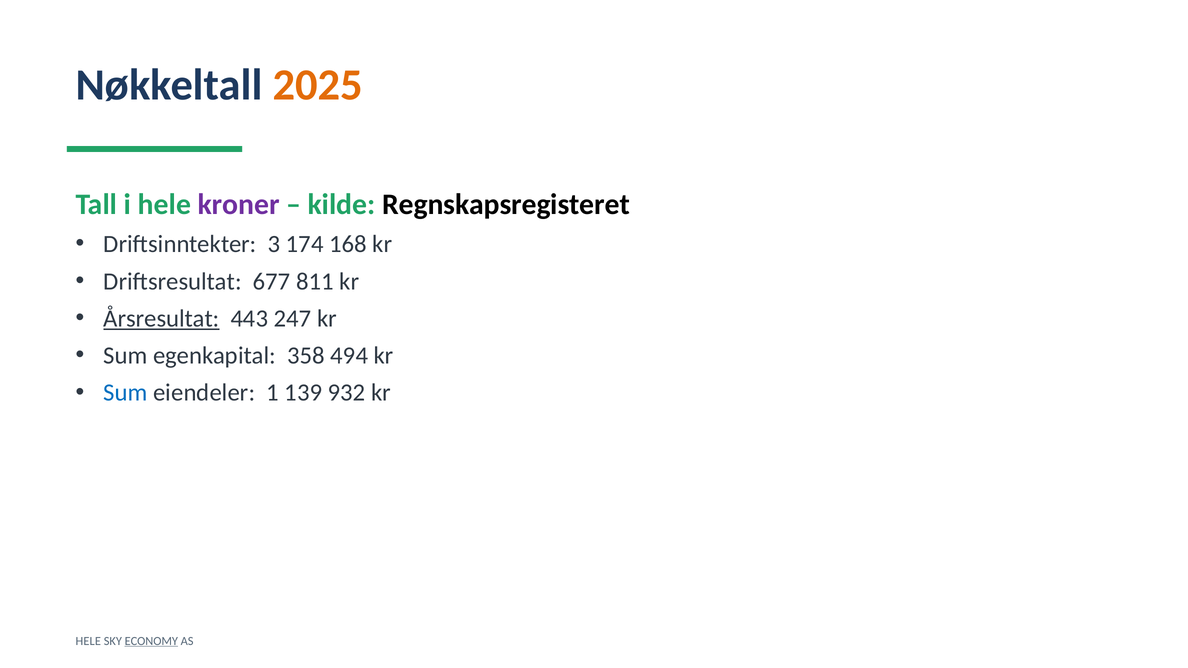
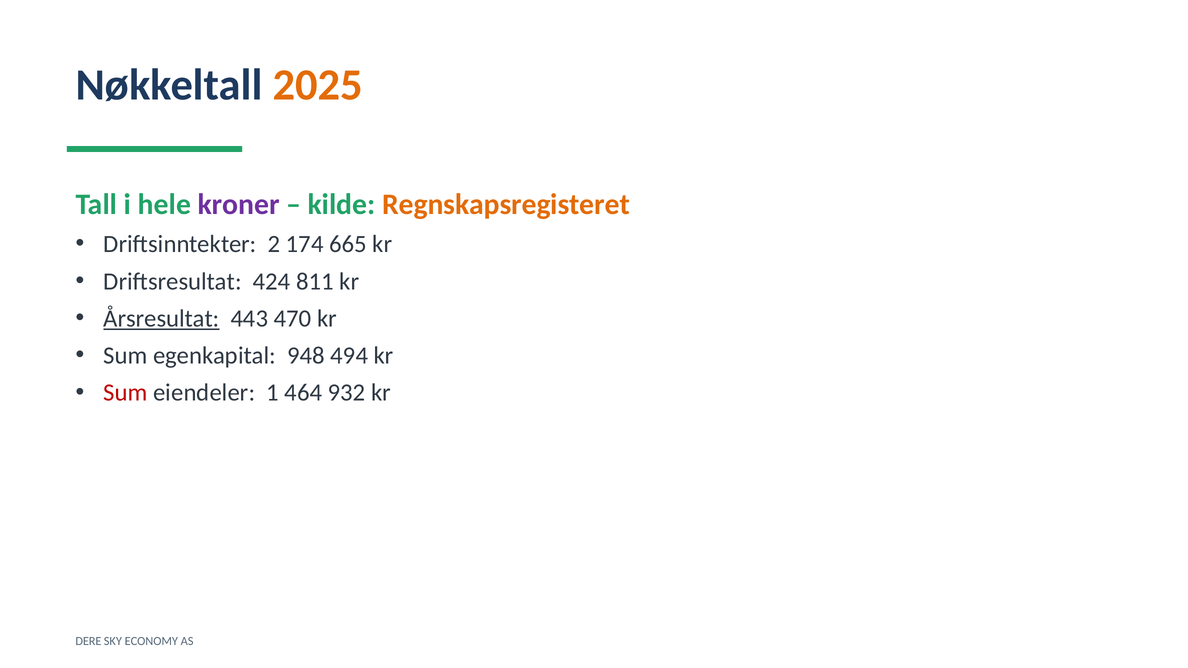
Regnskapsregisteret colour: black -> orange
3: 3 -> 2
168: 168 -> 665
677: 677 -> 424
247: 247 -> 470
358: 358 -> 948
Sum at (125, 393) colour: blue -> red
139: 139 -> 464
HELE at (88, 641): HELE -> DERE
ECONOMY underline: present -> none
